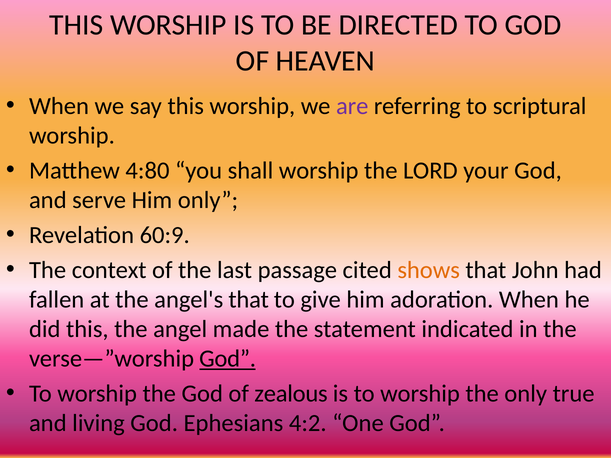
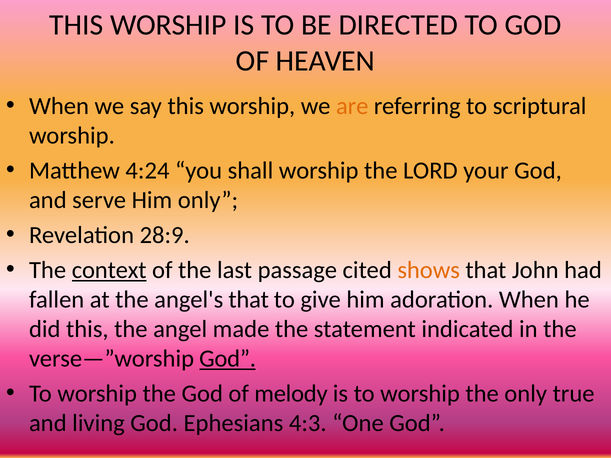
are colour: purple -> orange
4:80: 4:80 -> 4:24
60:9: 60:9 -> 28:9
context underline: none -> present
zealous: zealous -> melody
4:2: 4:2 -> 4:3
